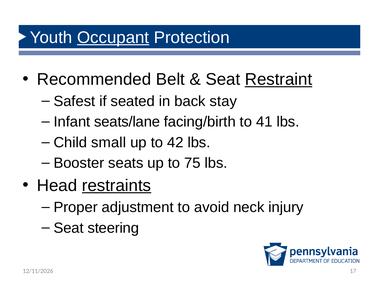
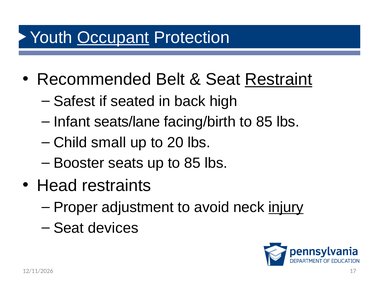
stay: stay -> high
facing/birth to 41: 41 -> 85
42: 42 -> 20
up to 75: 75 -> 85
restraints underline: present -> none
injury underline: none -> present
steering: steering -> devices
